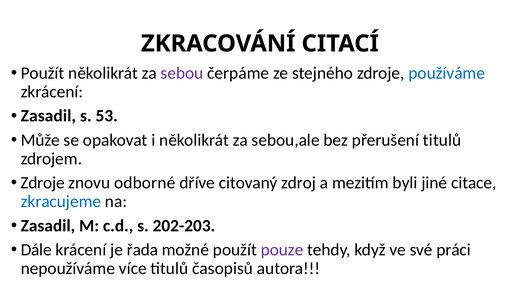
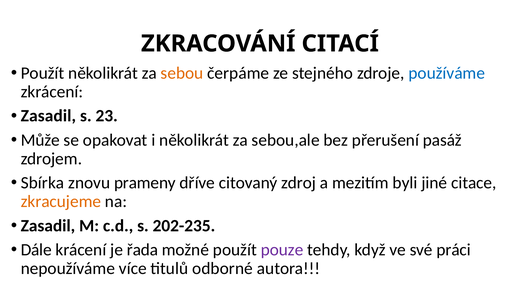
sebou colour: purple -> orange
53: 53 -> 23
přerušení titulů: titulů -> pasáž
Zdroje at (43, 183): Zdroje -> Sbírka
odborné: odborné -> prameny
zkracujeme colour: blue -> orange
202-203: 202-203 -> 202-235
časopisů: časopisů -> odborné
